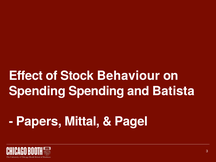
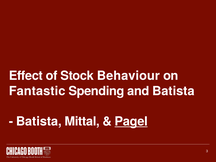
Spending at (37, 91): Spending -> Fantastic
Papers at (39, 121): Papers -> Batista
Pagel underline: none -> present
